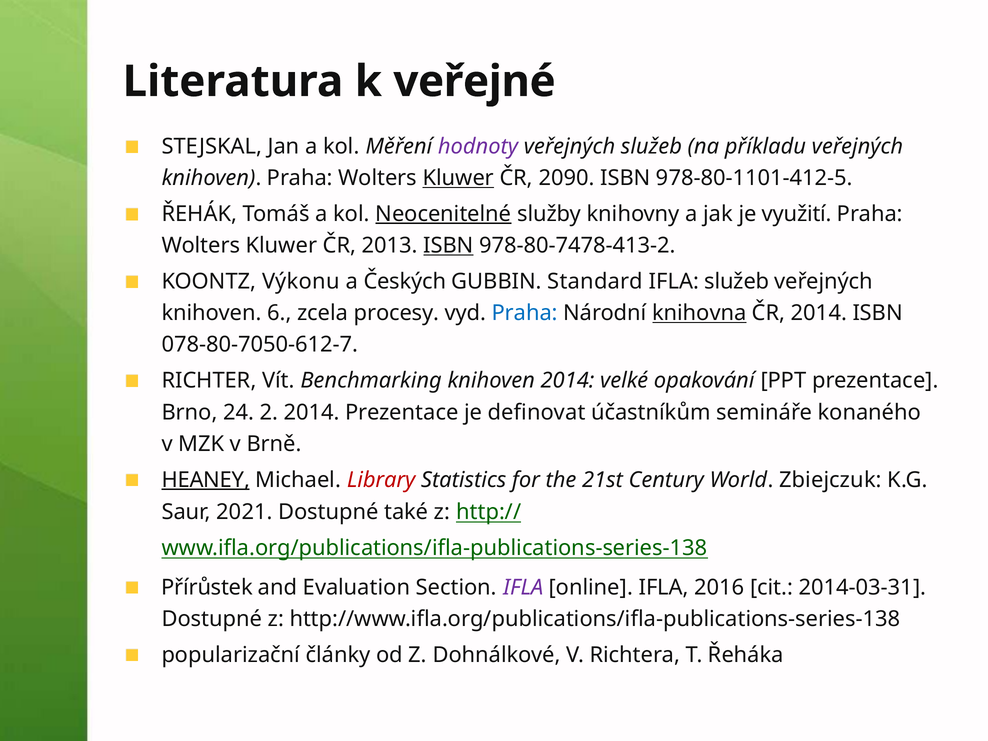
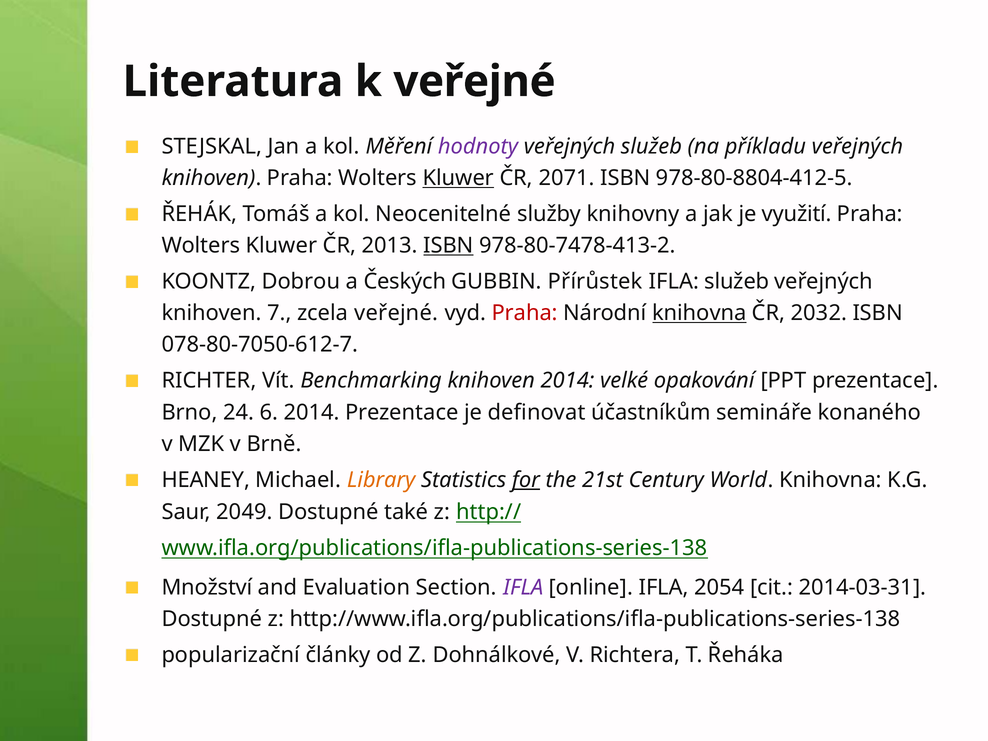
2090: 2090 -> 2071
978-80-1101-412-5: 978-80-1101-412-5 -> 978-80-8804-412-5
Neocenitelné underline: present -> none
Výkonu: Výkonu -> Dobrou
Standard: Standard -> Přírůstek
6: 6 -> 7
zcela procesy: procesy -> veřejné
Praha at (525, 313) colour: blue -> red
ČR 2014: 2014 -> 2032
2: 2 -> 6
HEANEY underline: present -> none
Library colour: red -> orange
for underline: none -> present
World Zbiejczuk: Zbiejczuk -> Knihovna
2021: 2021 -> 2049
Přírůstek: Přírůstek -> Množství
2016: 2016 -> 2054
